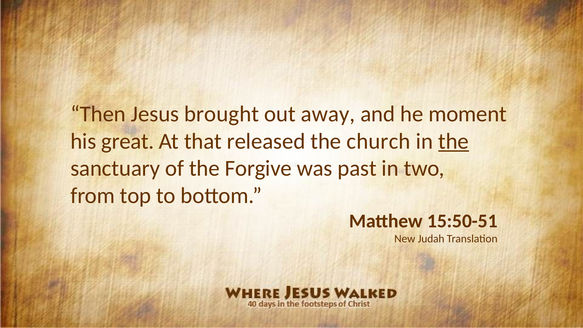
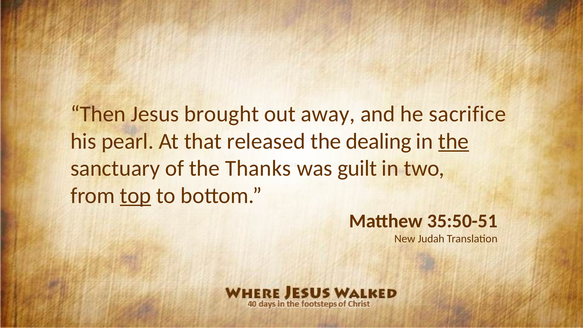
moment: moment -> sacrifice
great: great -> pearl
church: church -> dealing
Forgive: Forgive -> Thanks
past: past -> guilt
top underline: none -> present
15:50-51: 15:50-51 -> 35:50-51
